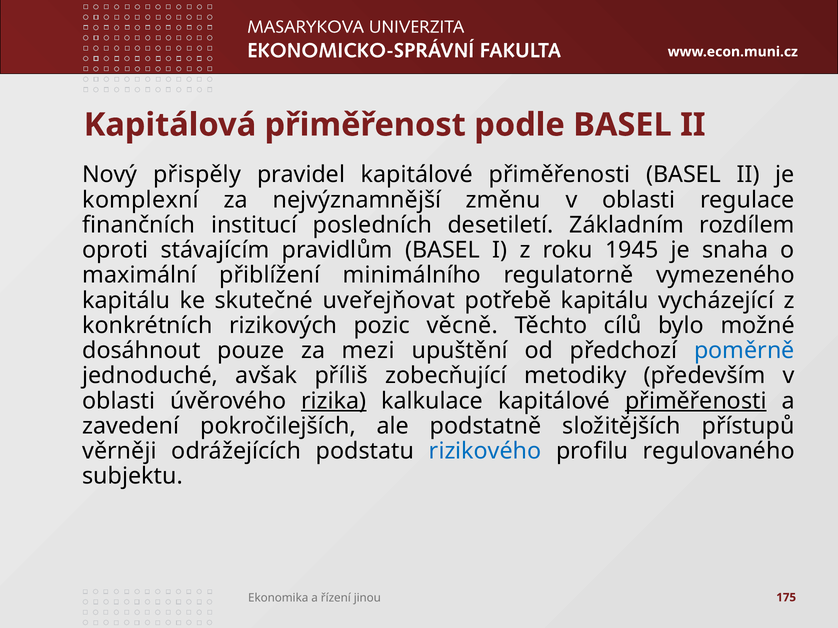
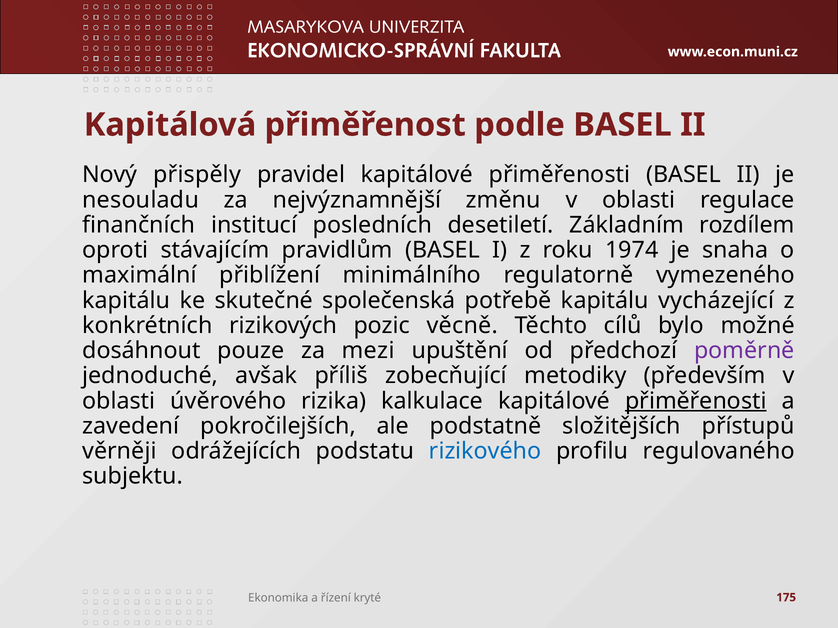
komplexní: komplexní -> nesouladu
1945: 1945 -> 1974
uveřejňovat: uveřejňovat -> společenská
poměrně colour: blue -> purple
rizika underline: present -> none
jinou: jinou -> kryté
